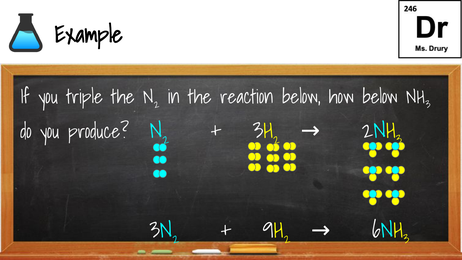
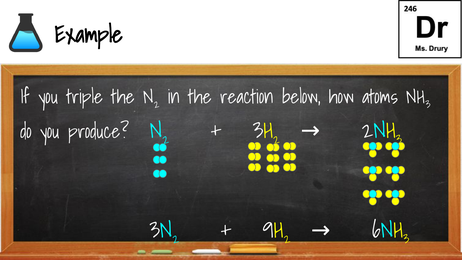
how below: below -> atoms
